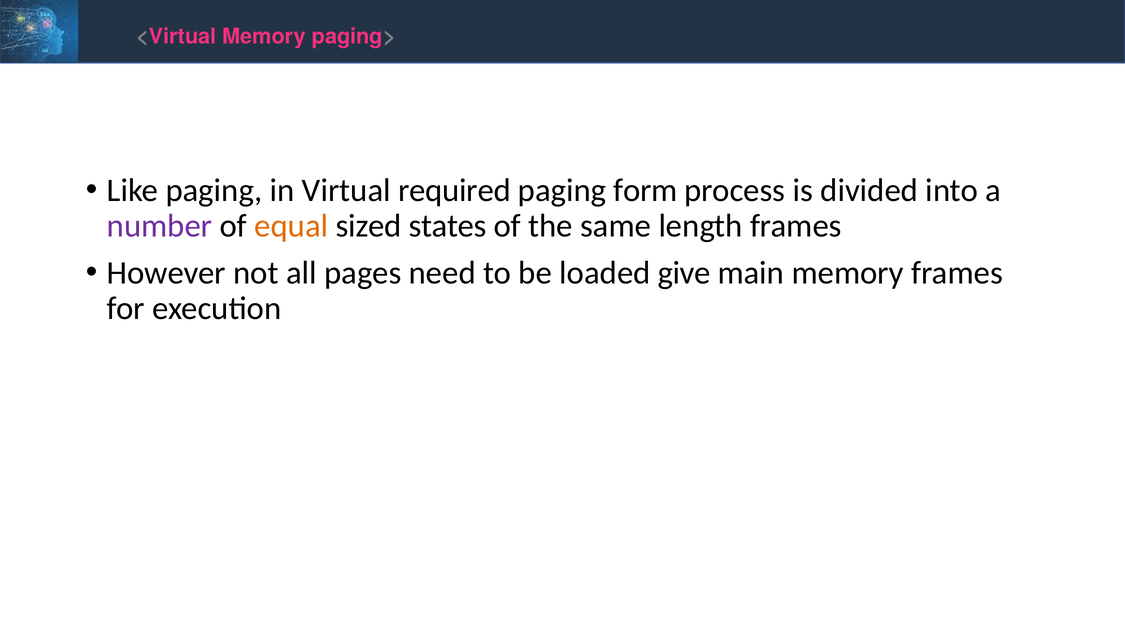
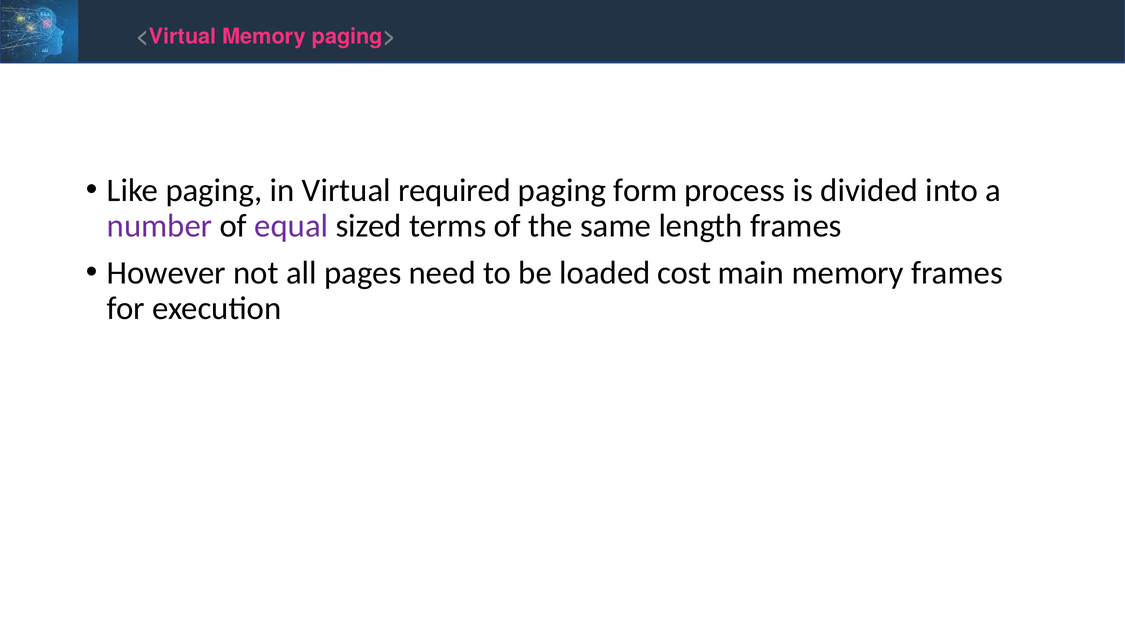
equal colour: orange -> purple
states: states -> terms
give: give -> cost
